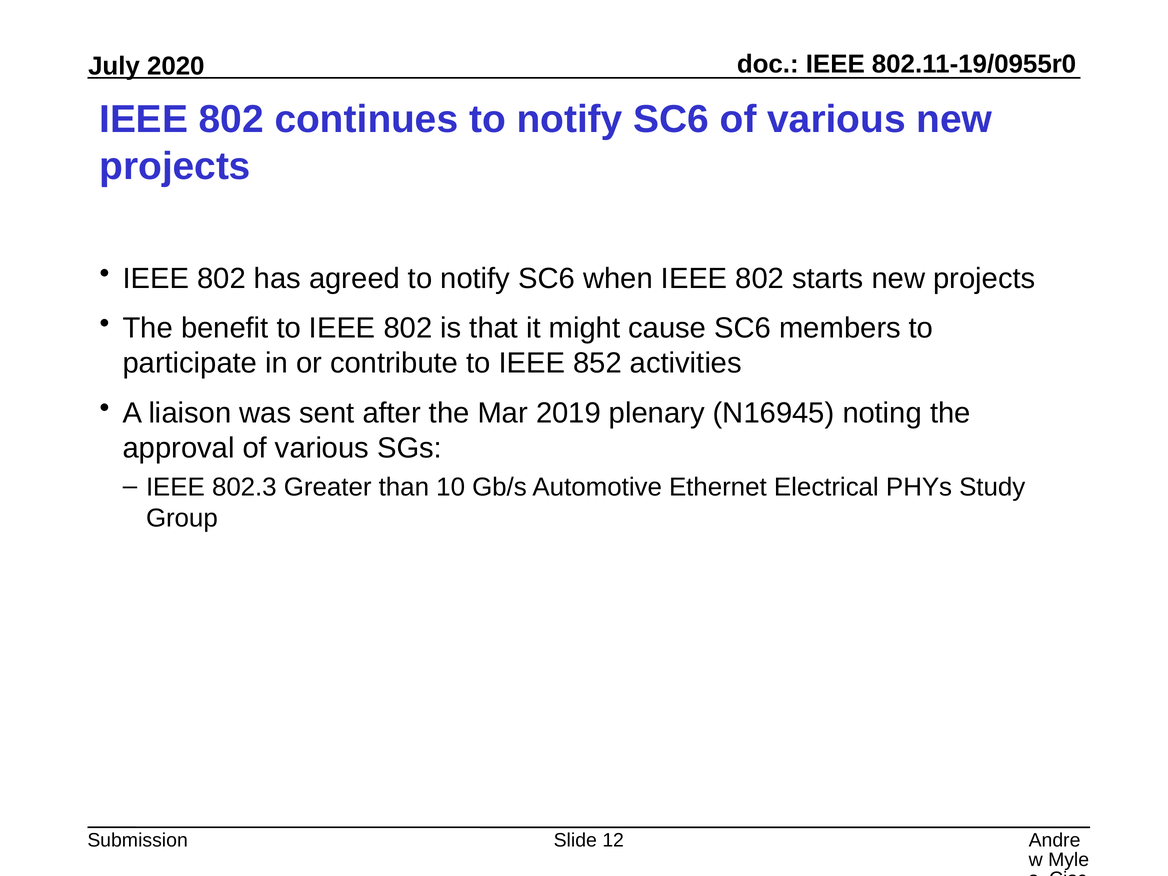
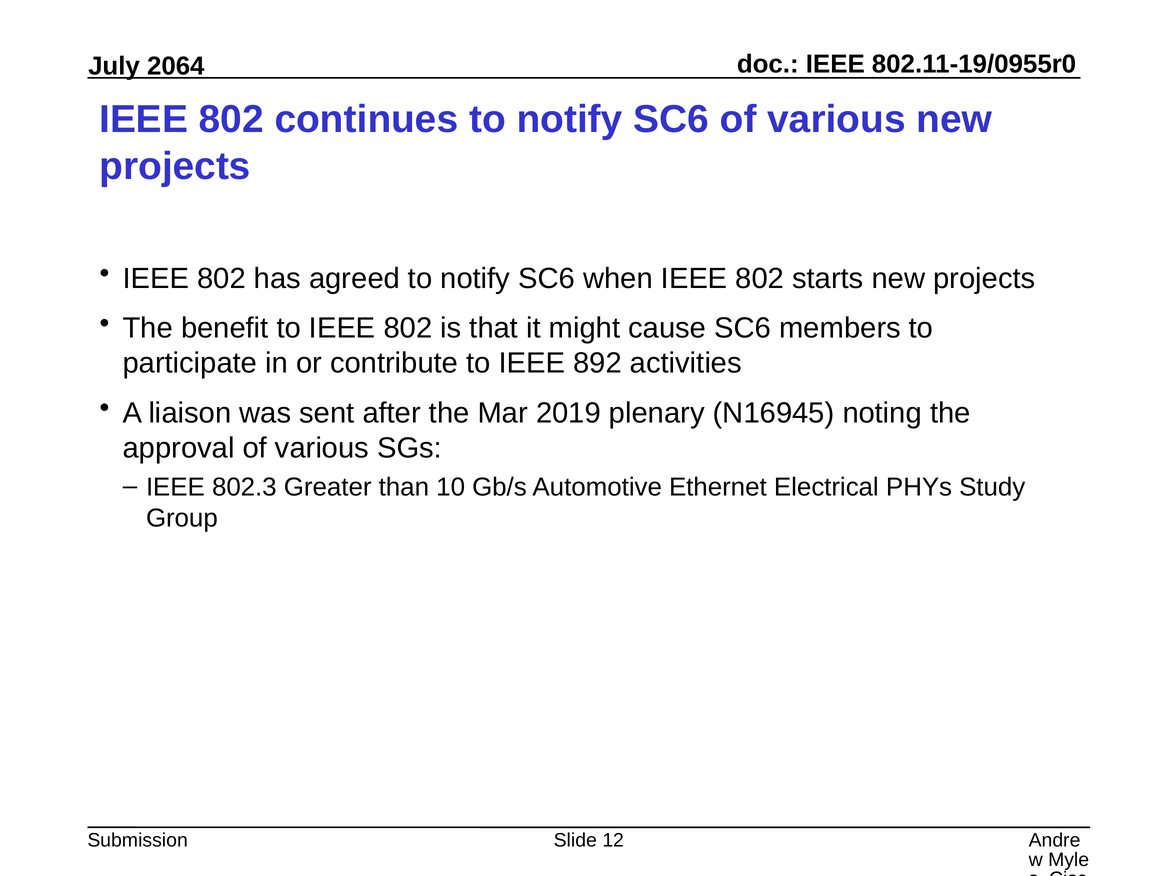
2020: 2020 -> 2064
852: 852 -> 892
